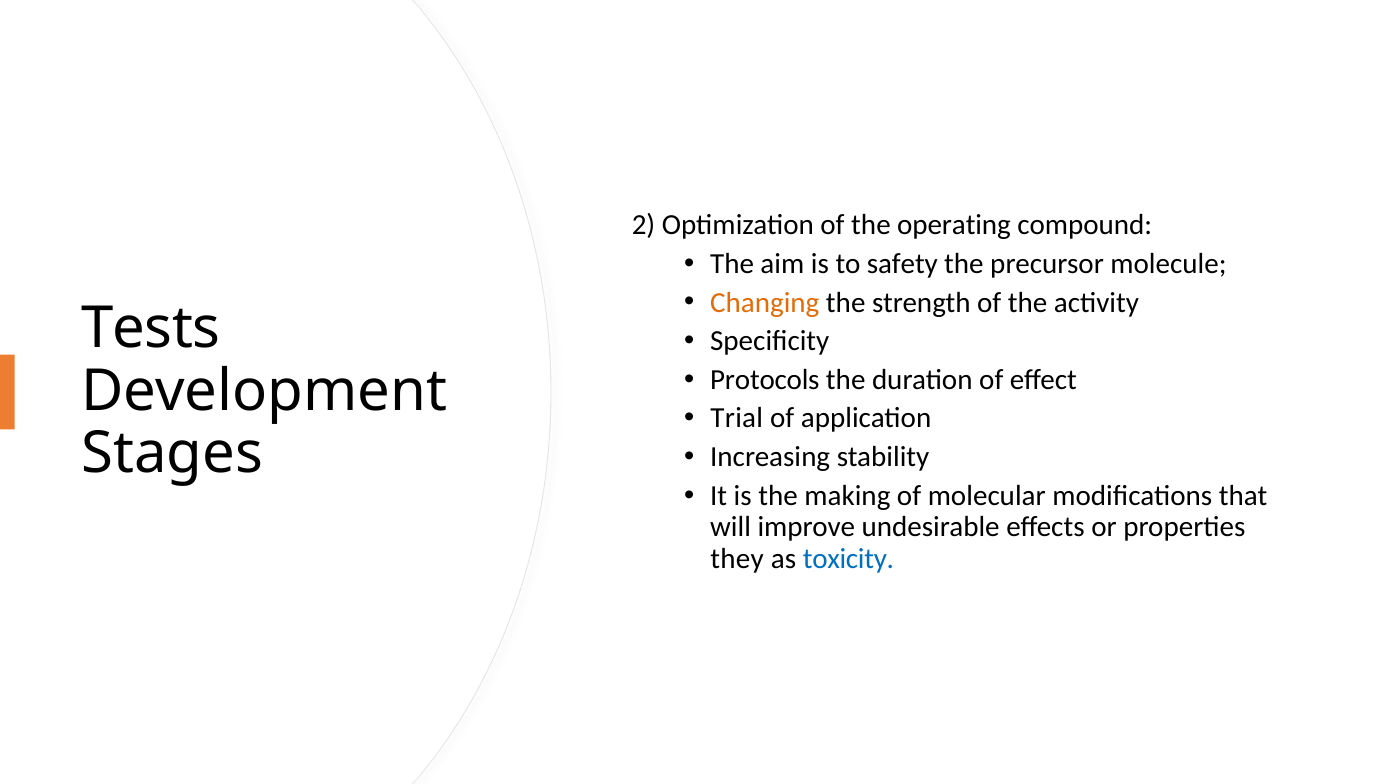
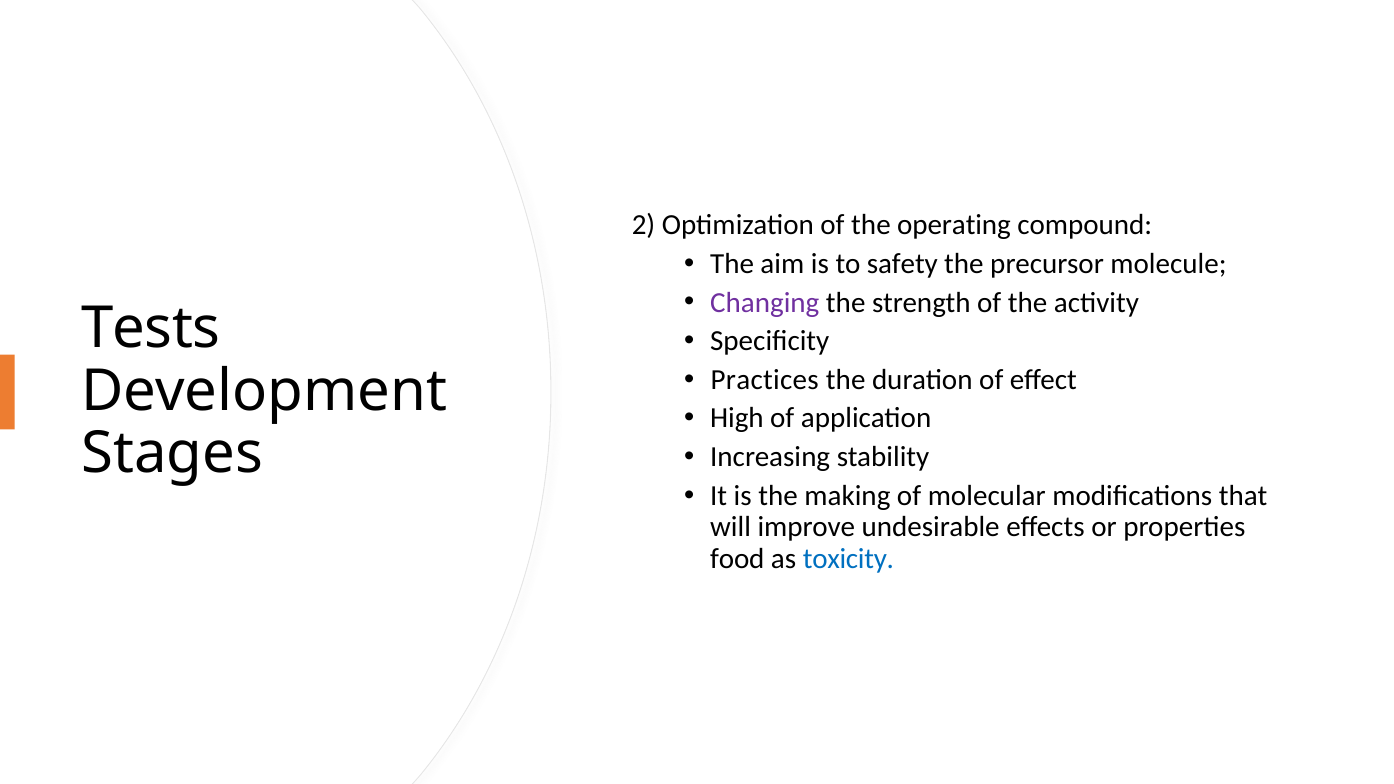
Changing colour: orange -> purple
Protocols: Protocols -> Practices
Trial: Trial -> High
they: they -> food
